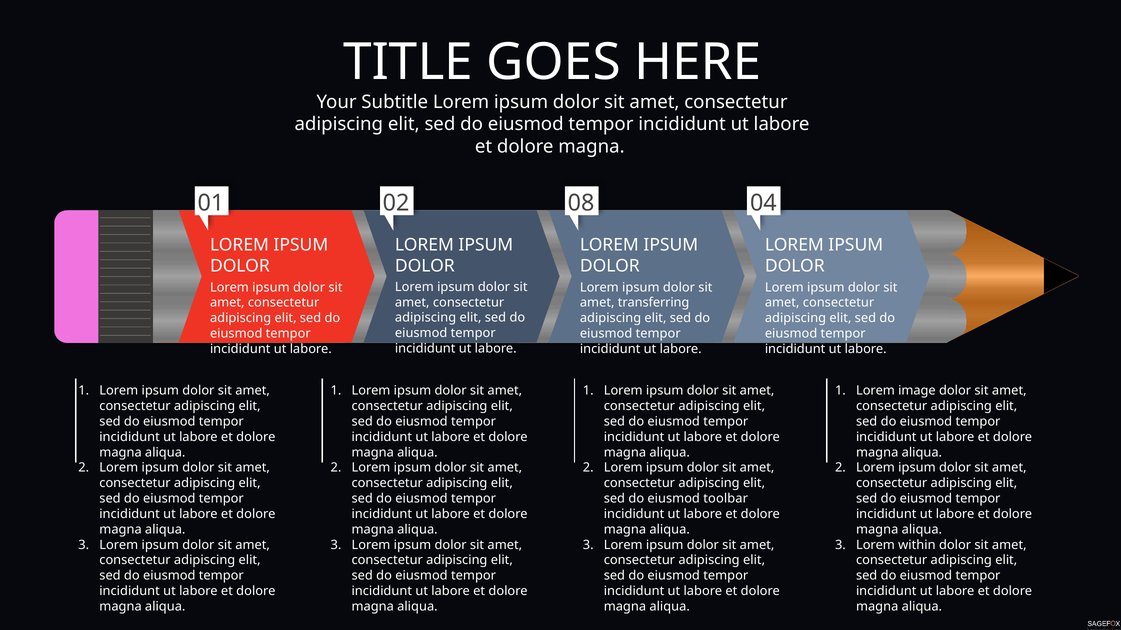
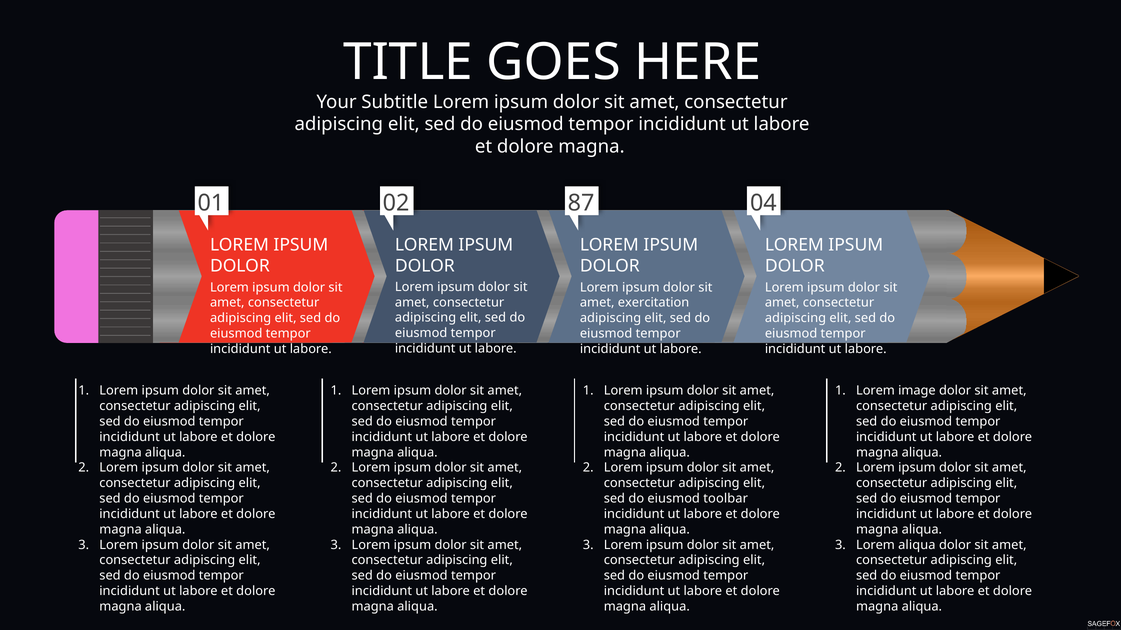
08: 08 -> 87
transferring: transferring -> exercitation
Lorem within: within -> aliqua
